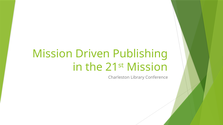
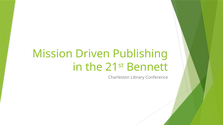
Mission at (147, 67): Mission -> Bennett
